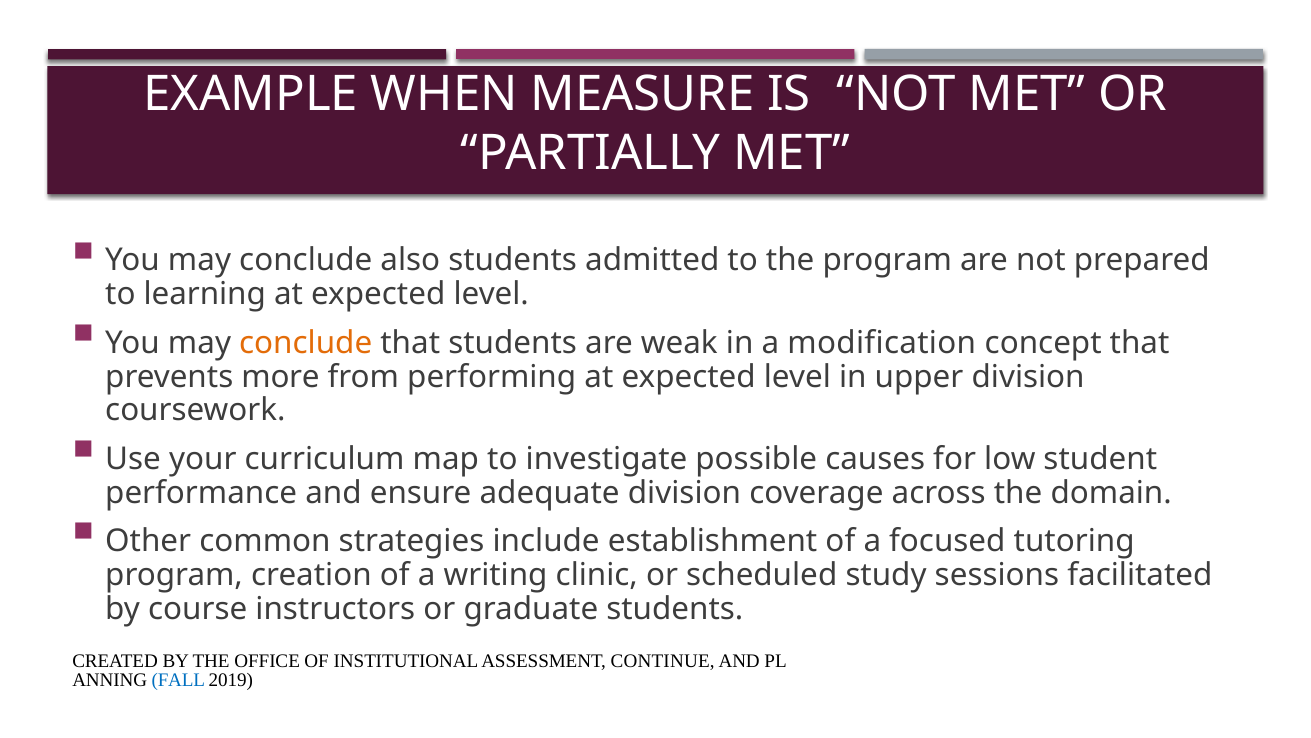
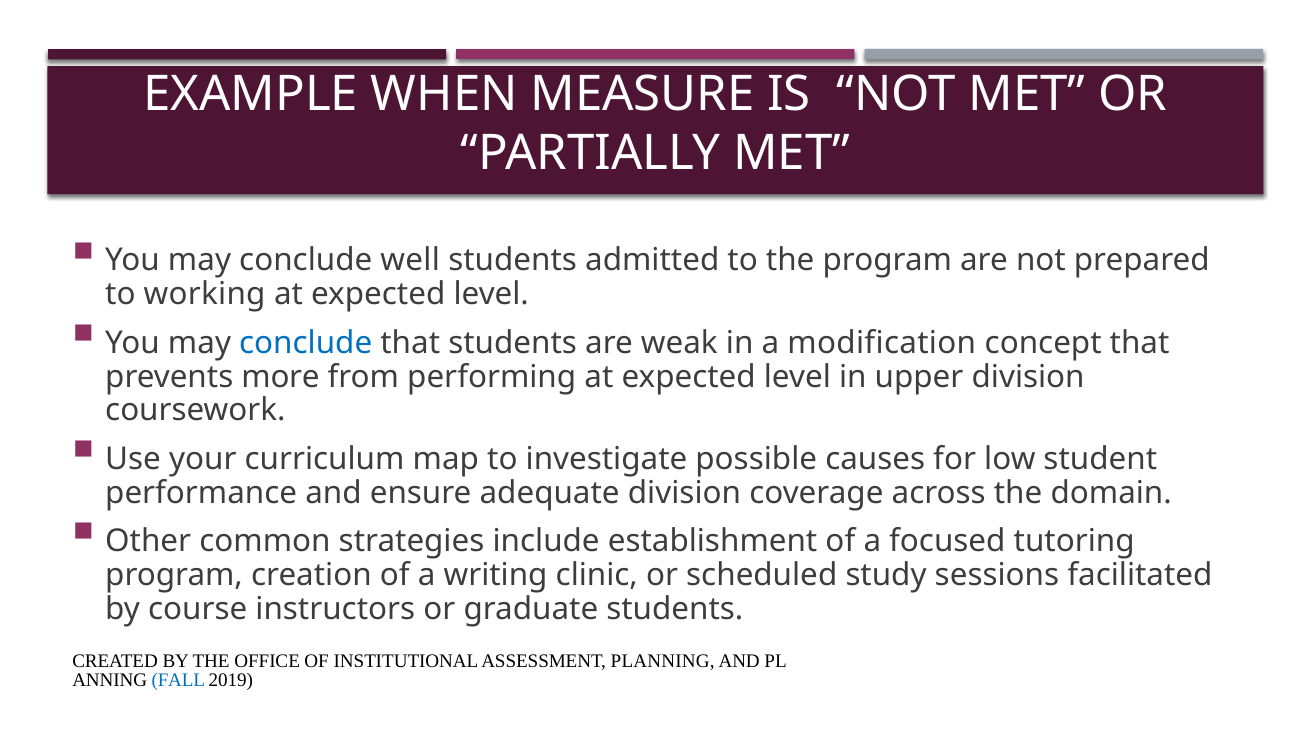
also: also -> well
learning: learning -> working
conclude at (306, 342) colour: orange -> blue
CONTINUE: CONTINUE -> PLANNING
